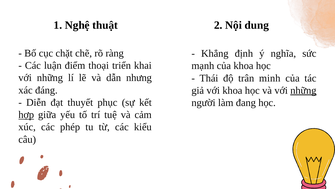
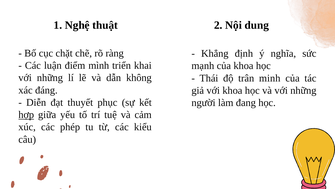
thoại: thoại -> mình
nhưng: nhưng -> không
những at (303, 90) underline: present -> none
